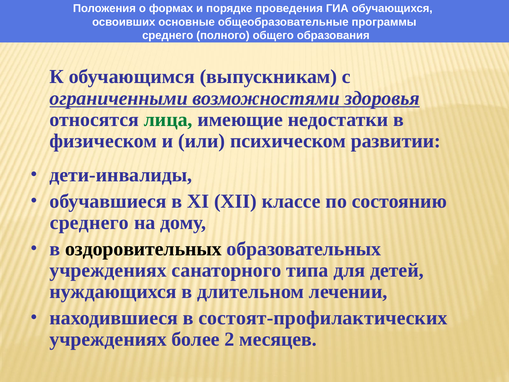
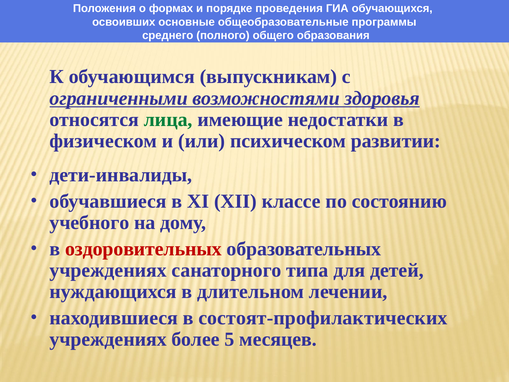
среднего at (89, 222): среднего -> учебного
оздоровительных colour: black -> red
2: 2 -> 5
